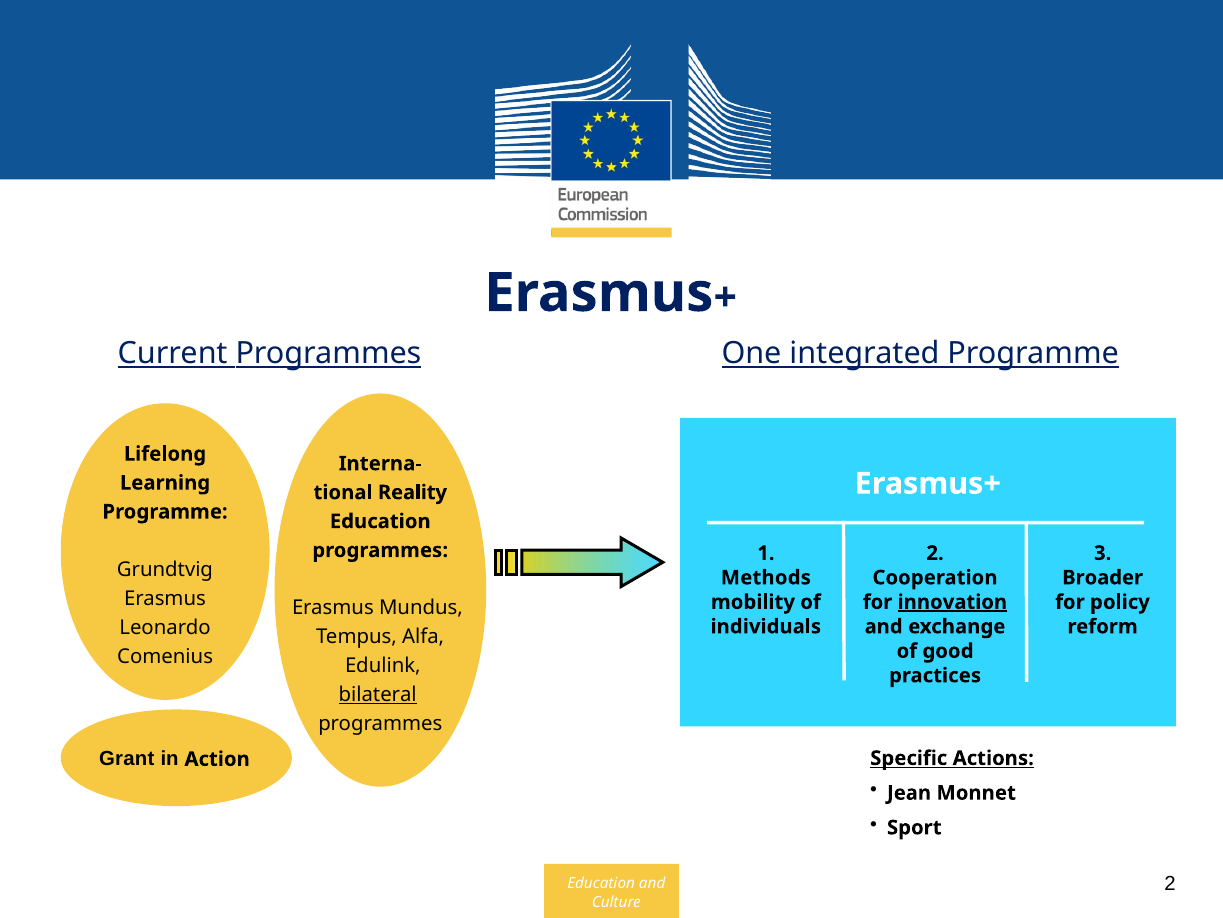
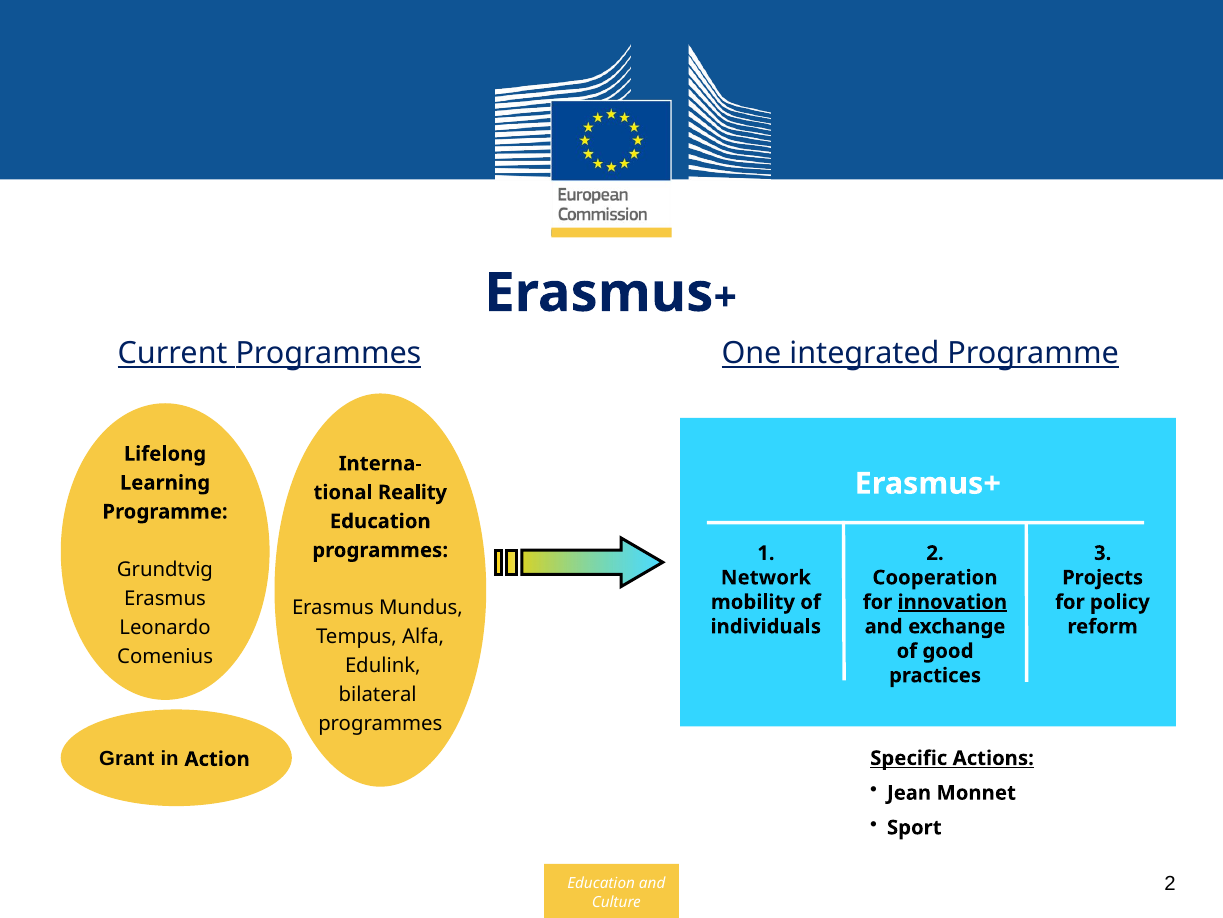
Methods: Methods -> Network
Broader: Broader -> Projects
bilateral underline: present -> none
